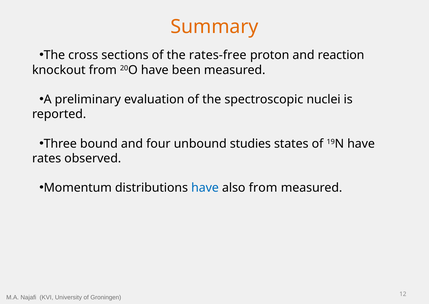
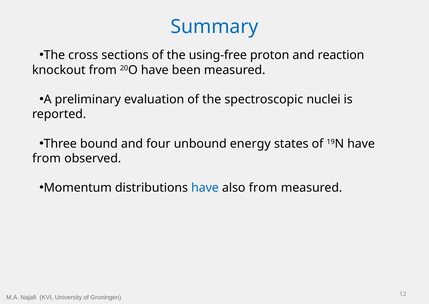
Summary colour: orange -> blue
rates-free: rates-free -> using-free
studies: studies -> energy
rates at (47, 159): rates -> from
